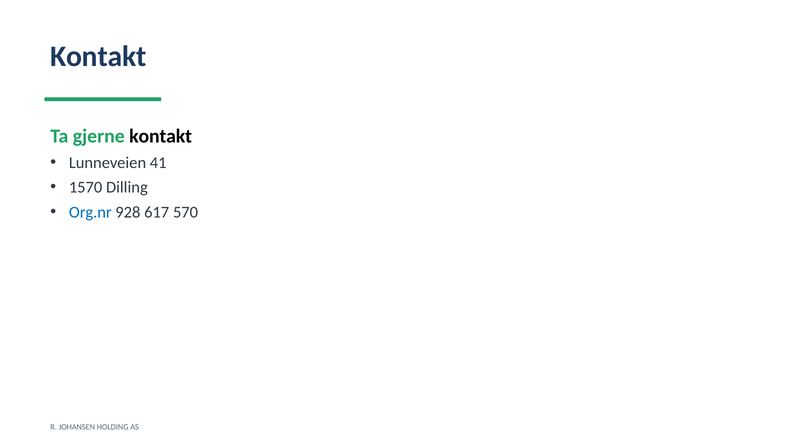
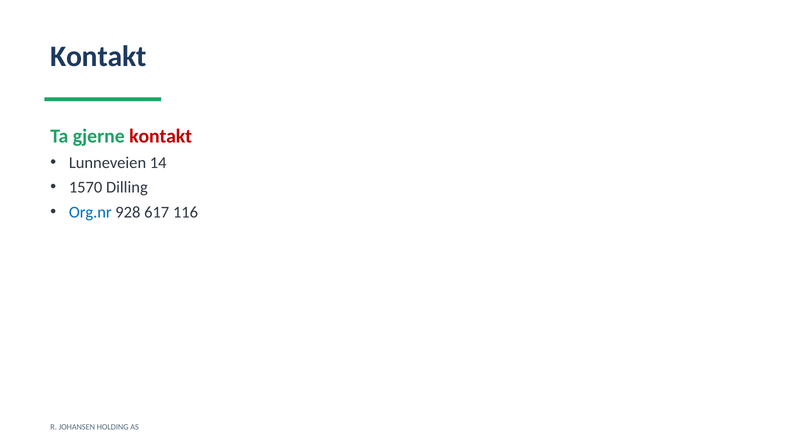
kontakt at (161, 136) colour: black -> red
41: 41 -> 14
570: 570 -> 116
